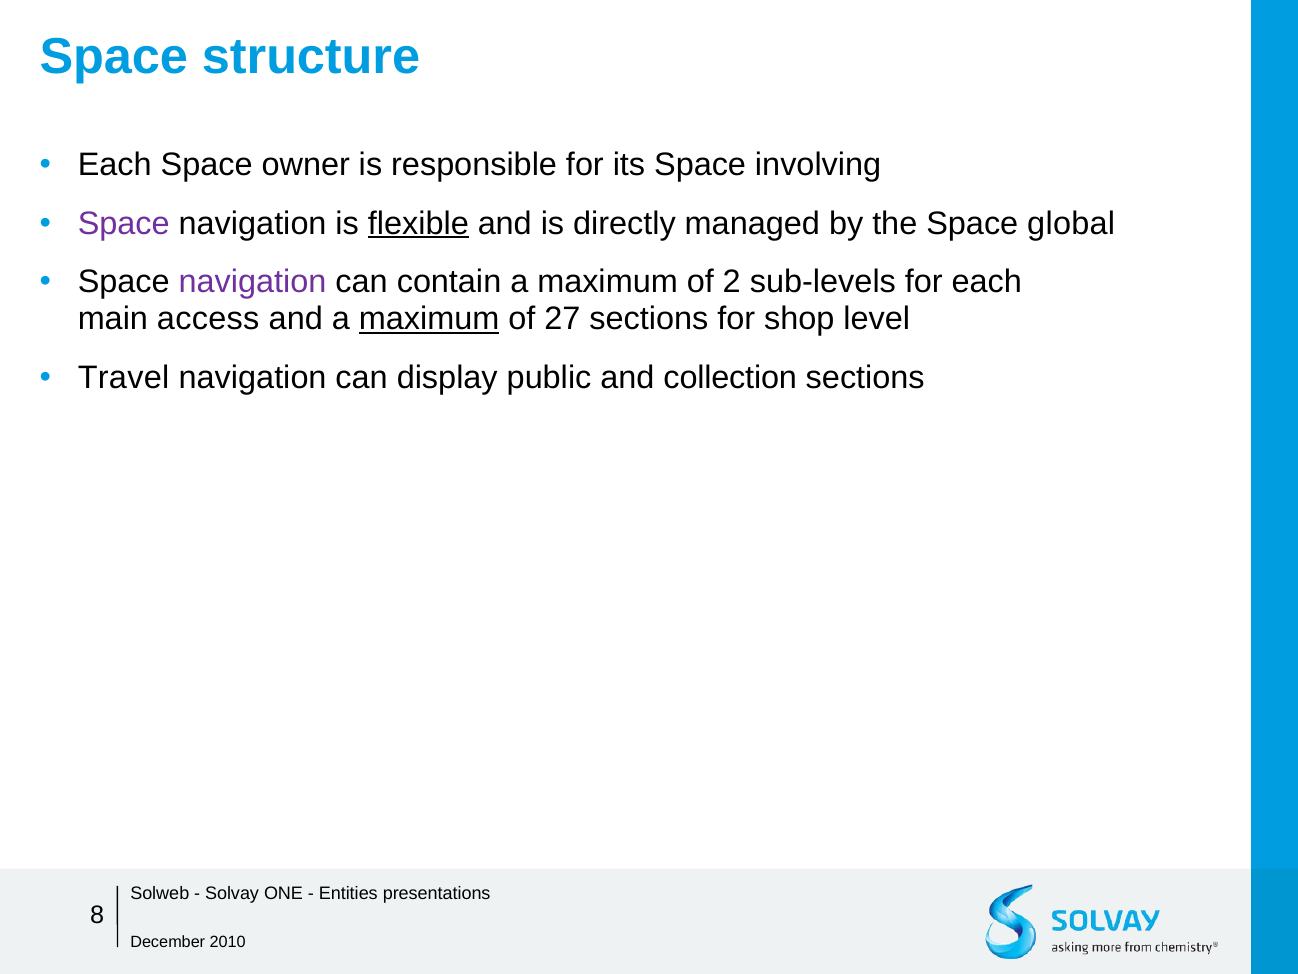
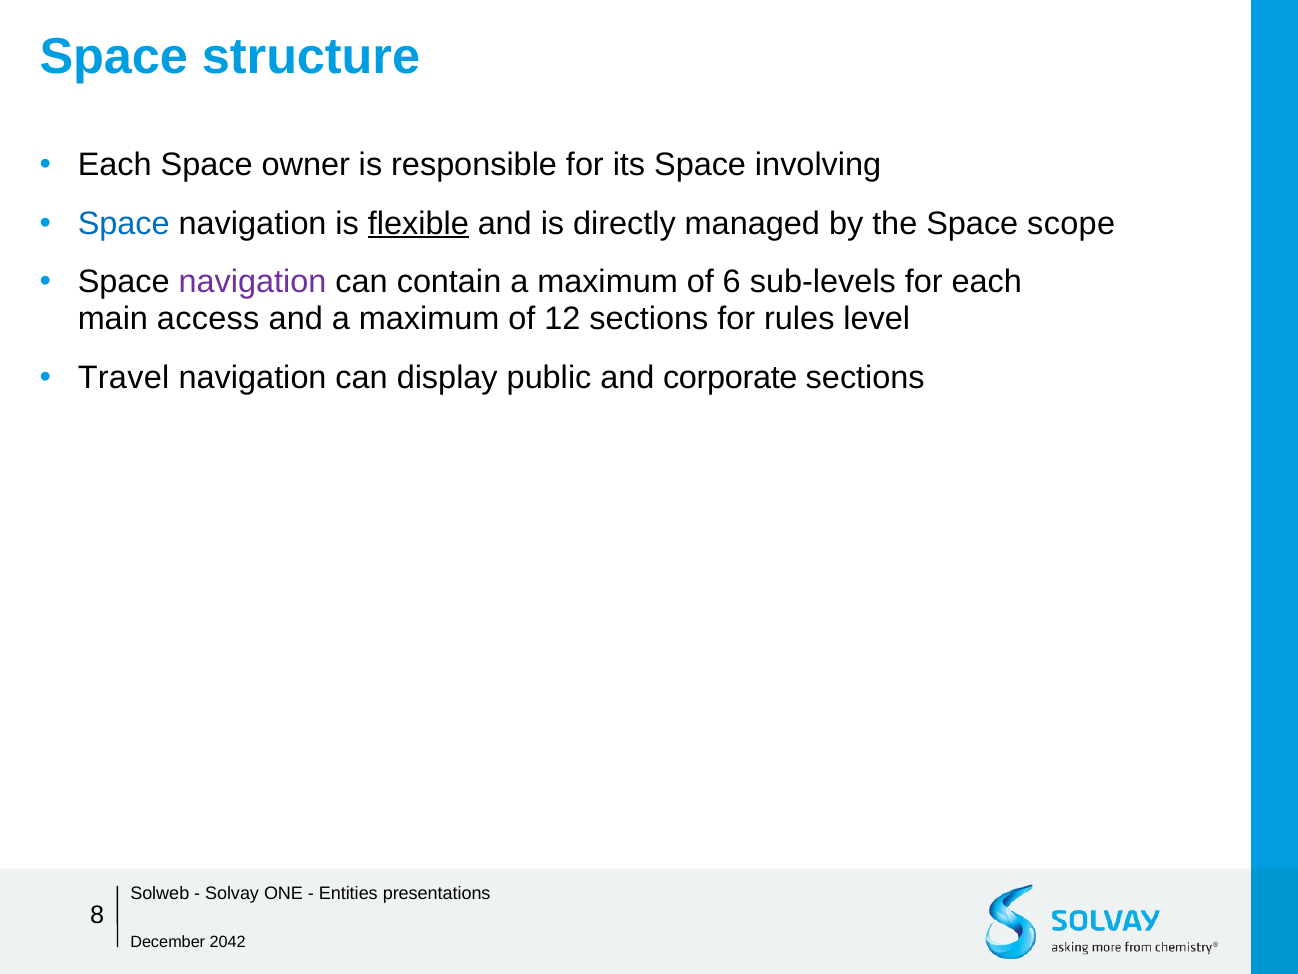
Space at (124, 223) colour: purple -> blue
global: global -> scope
2: 2 -> 6
maximum at (429, 319) underline: present -> none
27: 27 -> 12
shop: shop -> rules
collection: collection -> corporate
2010: 2010 -> 2042
